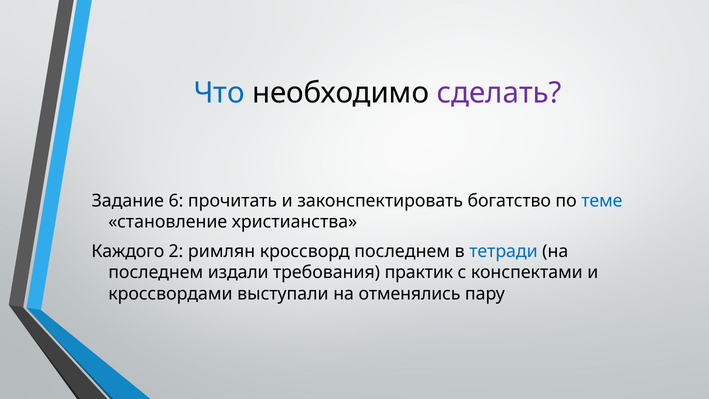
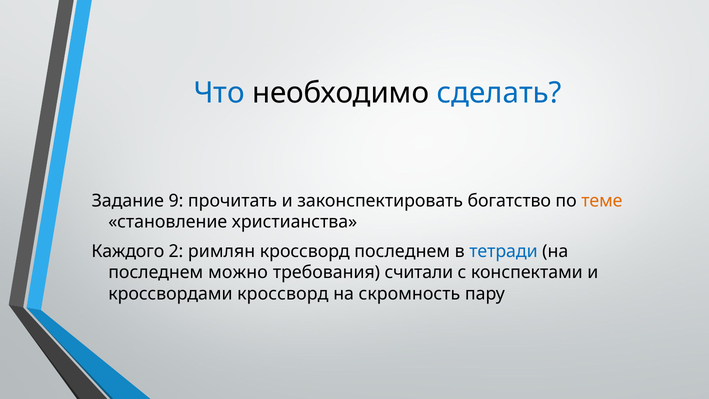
сделать colour: purple -> blue
6: 6 -> 9
теме colour: blue -> orange
издали: издали -> можно
практик: практик -> считали
кроссвордами выступали: выступали -> кроссворд
отменялись: отменялись -> скромность
